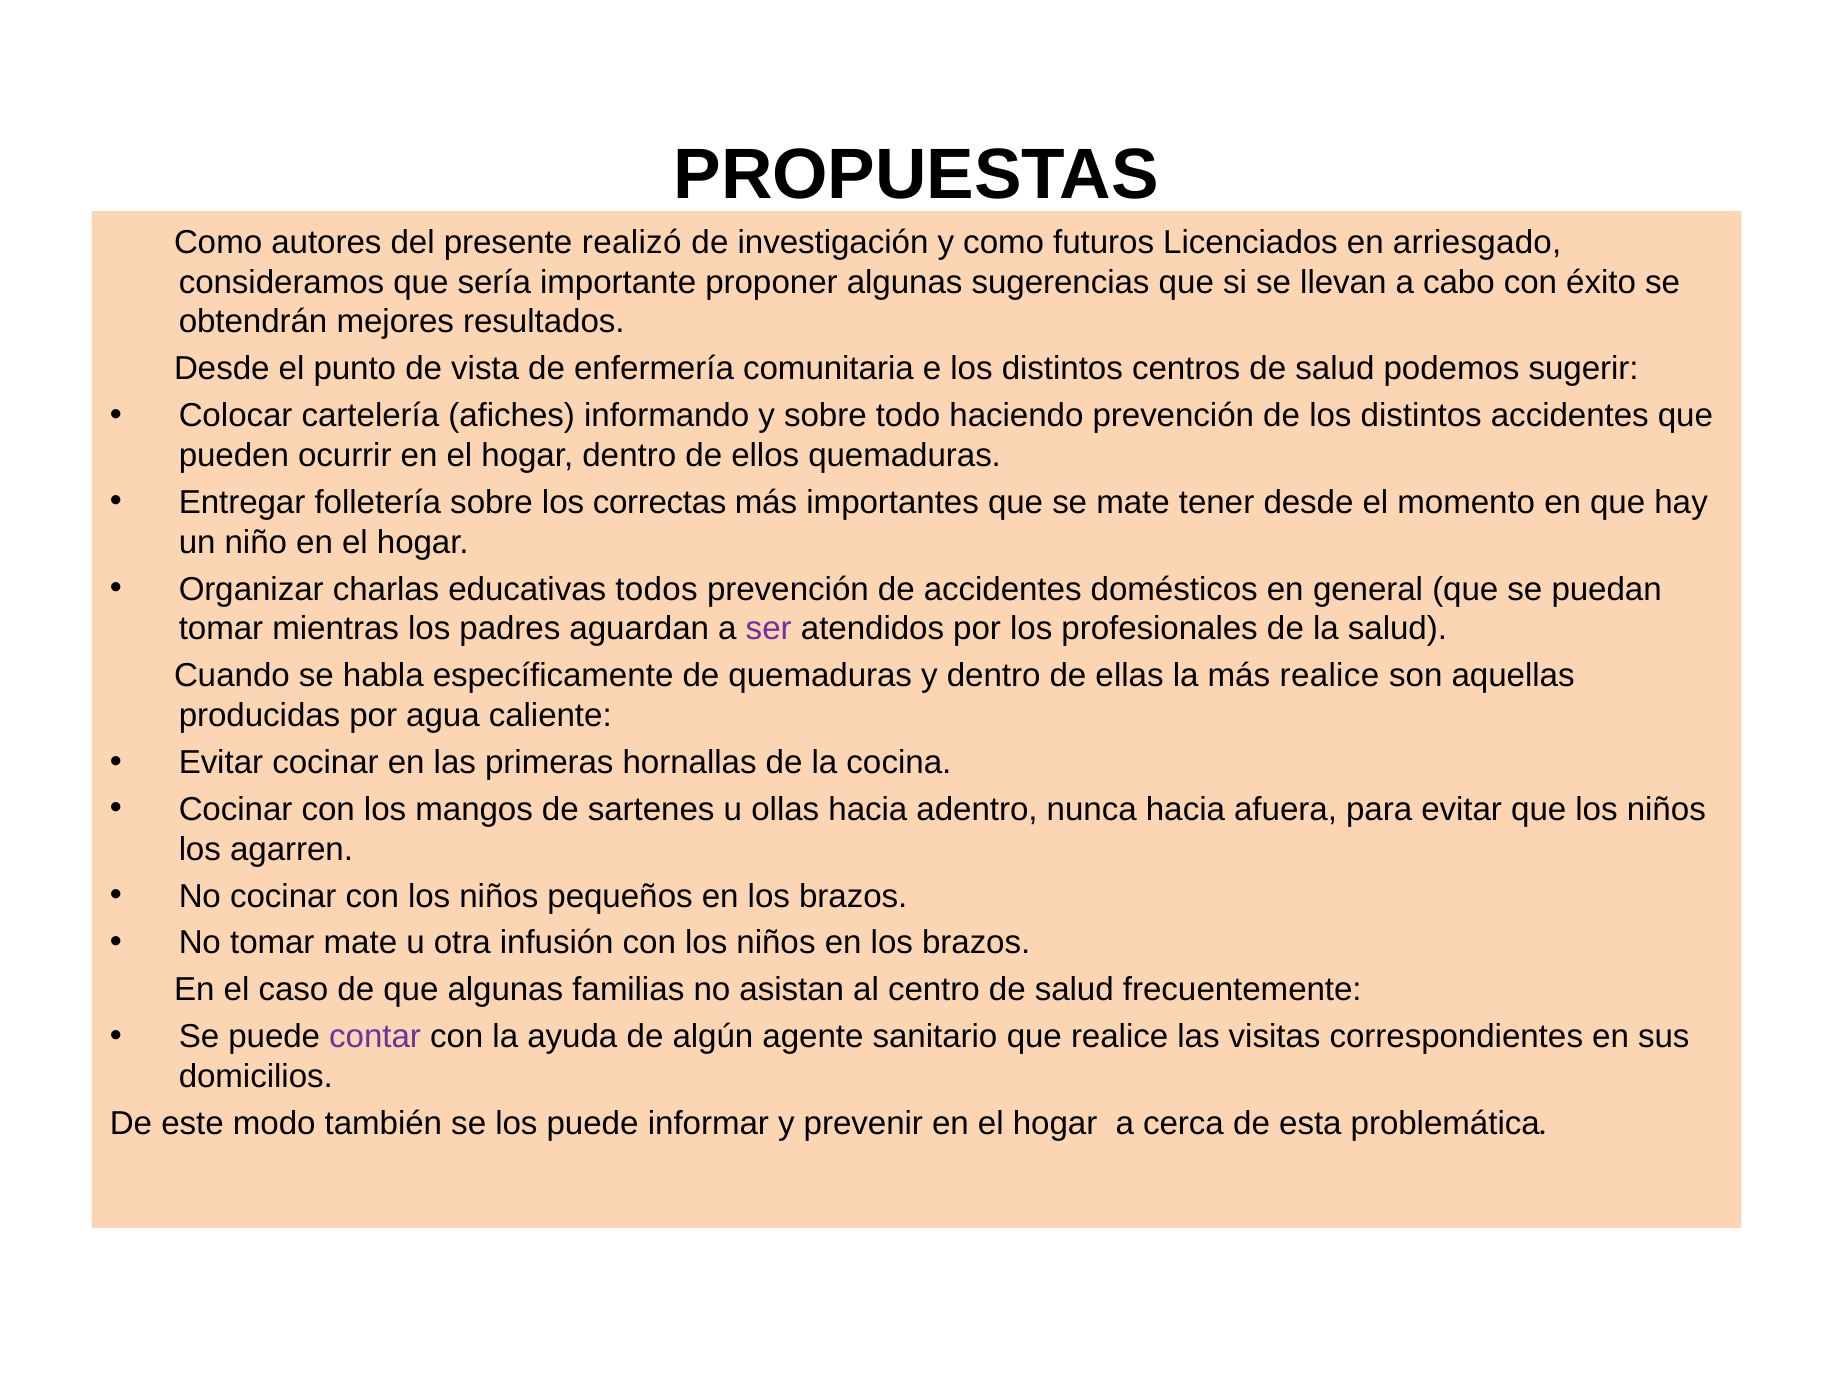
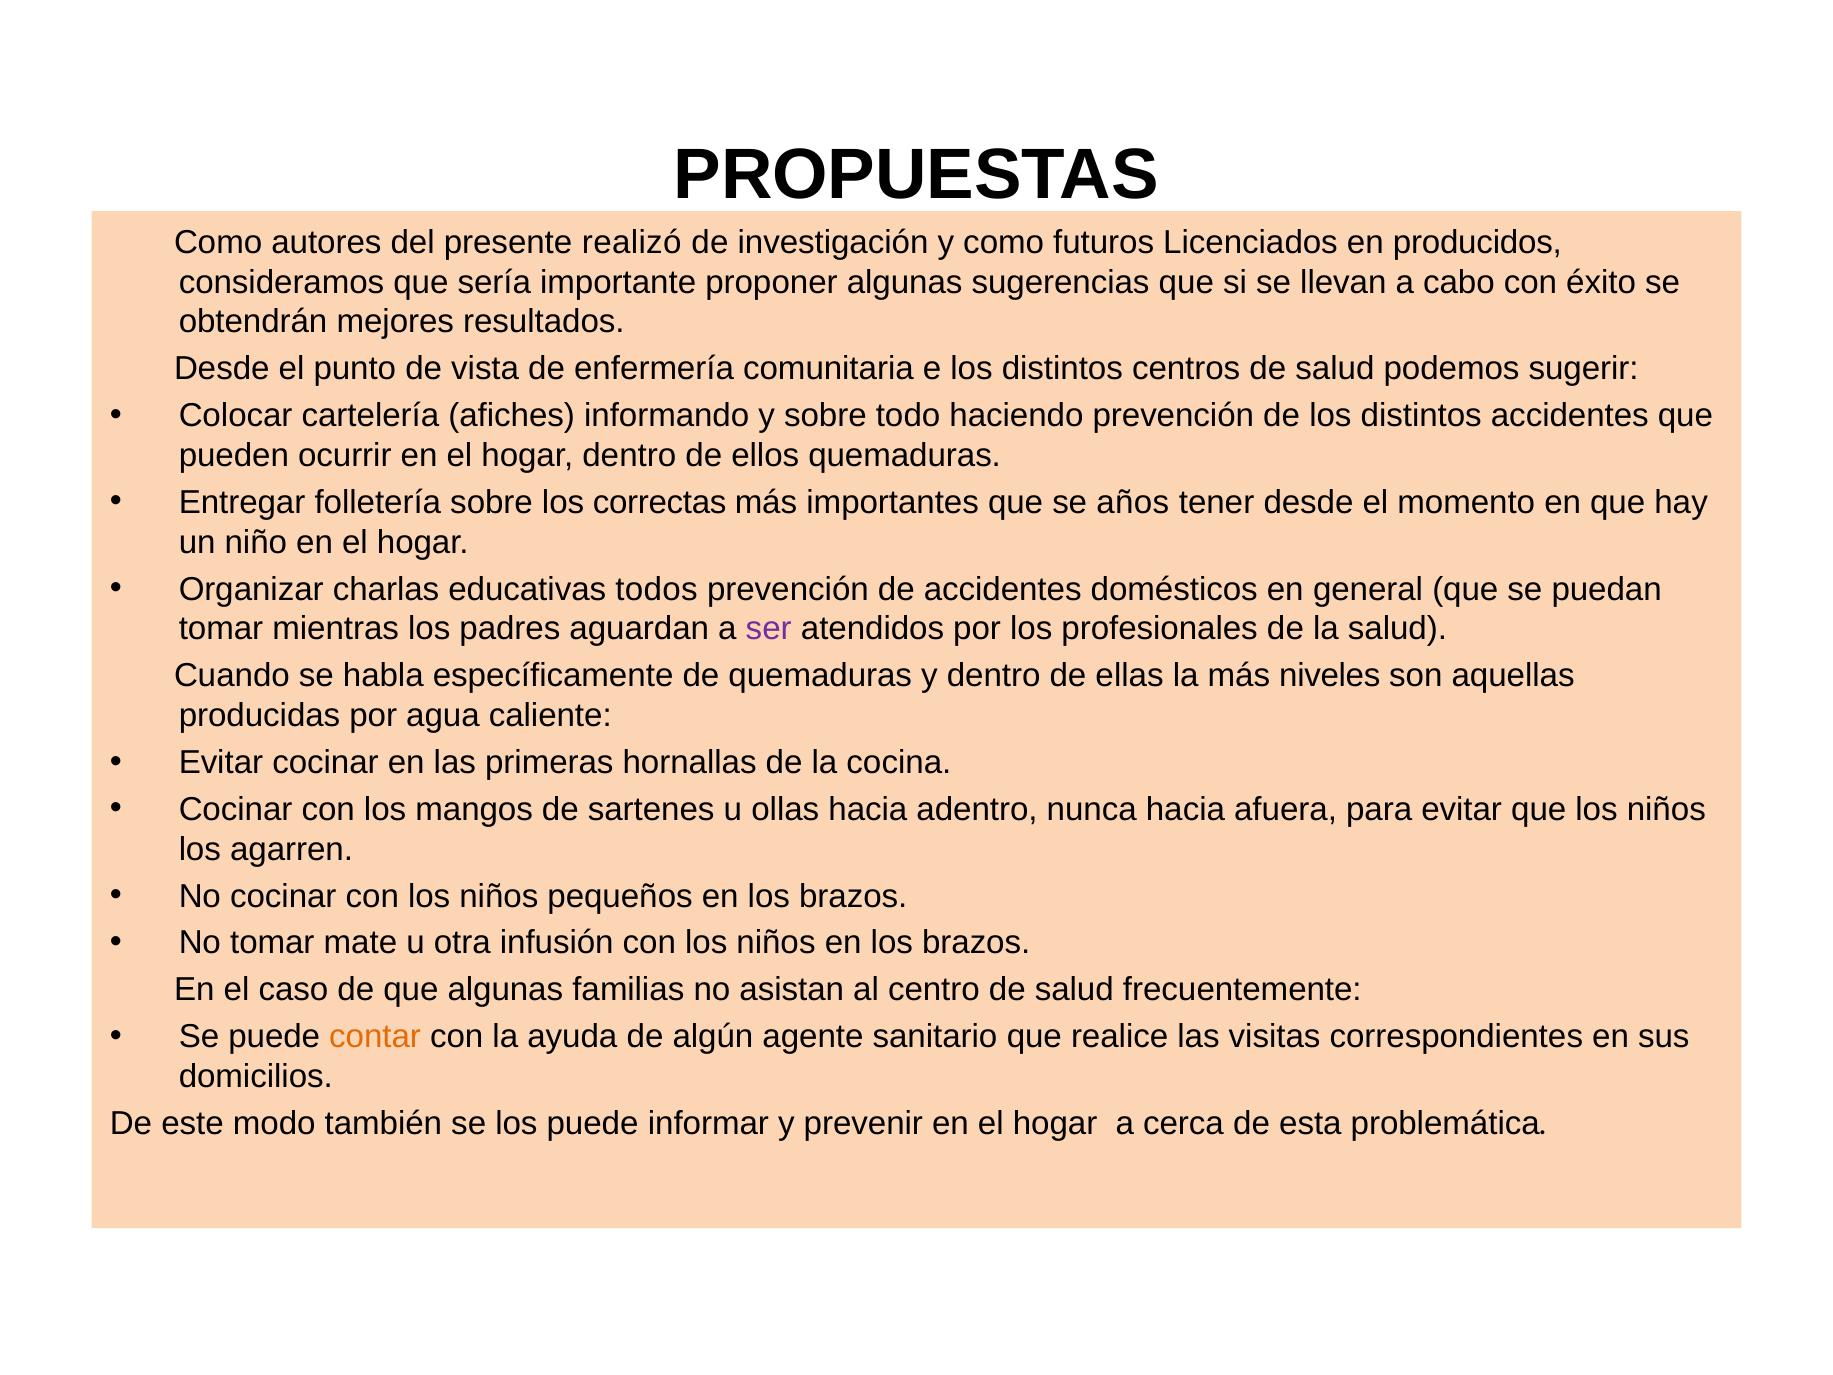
arriesgado: arriesgado -> producidos
se mate: mate -> años
más realice: realice -> niveles
contar colour: purple -> orange
